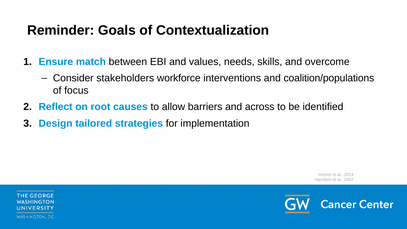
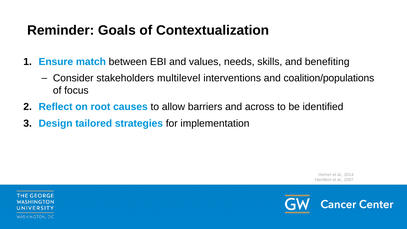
overcome: overcome -> benefiting
workforce: workforce -> multilevel
